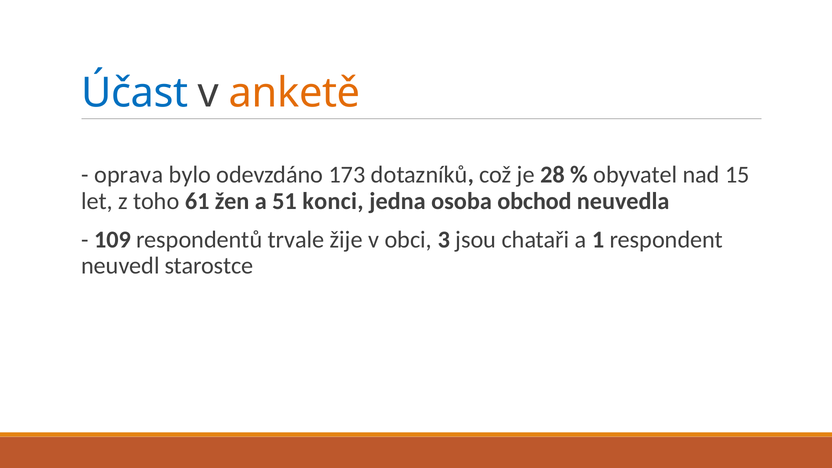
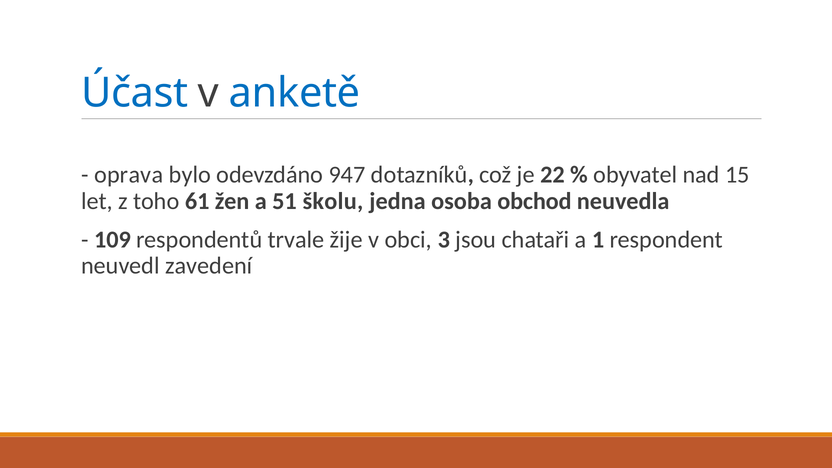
anketě colour: orange -> blue
173: 173 -> 947
28: 28 -> 22
konci: konci -> školu
starostce: starostce -> zavedení
